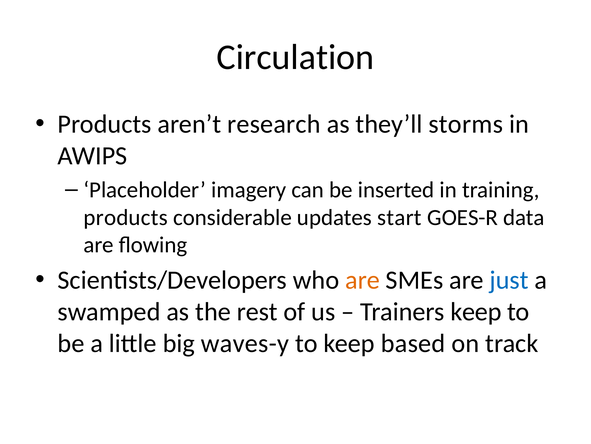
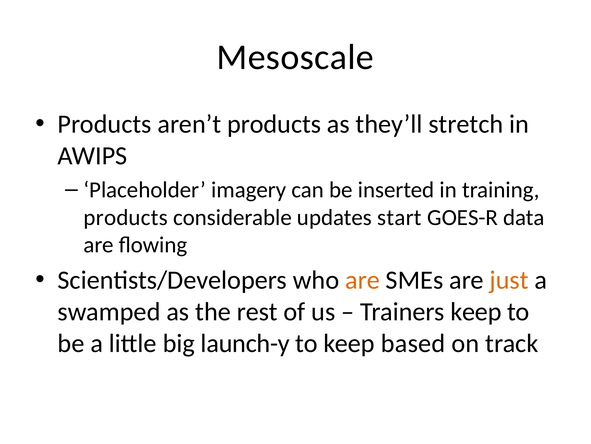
Circulation: Circulation -> Mesoscale
aren’t research: research -> products
storms: storms -> stretch
just colour: blue -> orange
waves-y: waves-y -> launch-y
